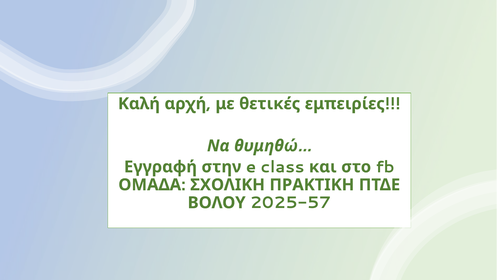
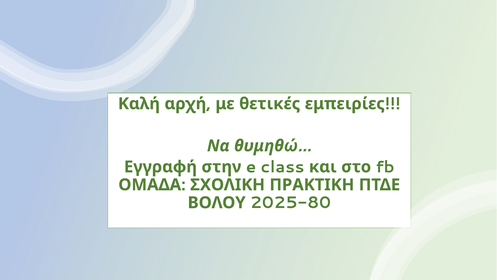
2025-57: 2025-57 -> 2025-80
